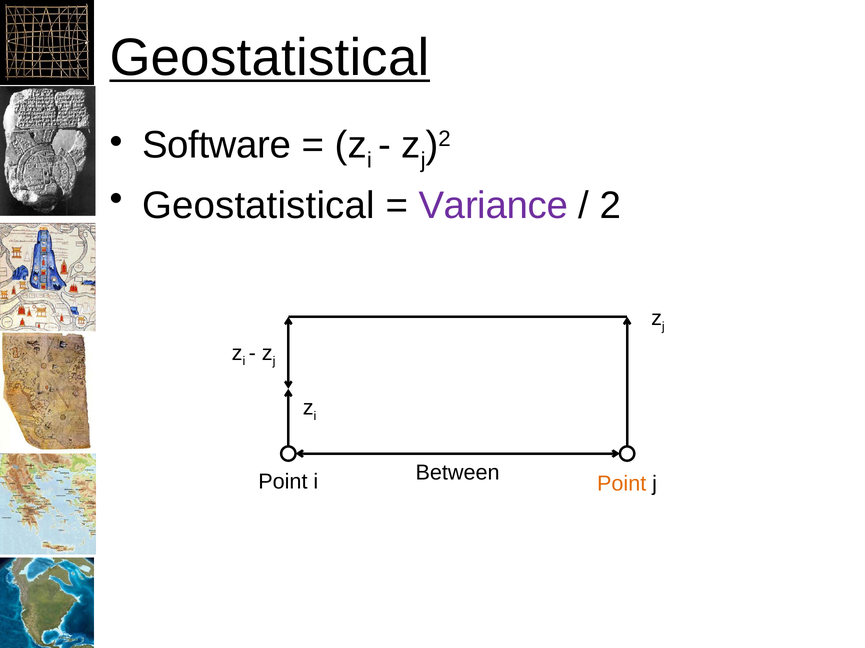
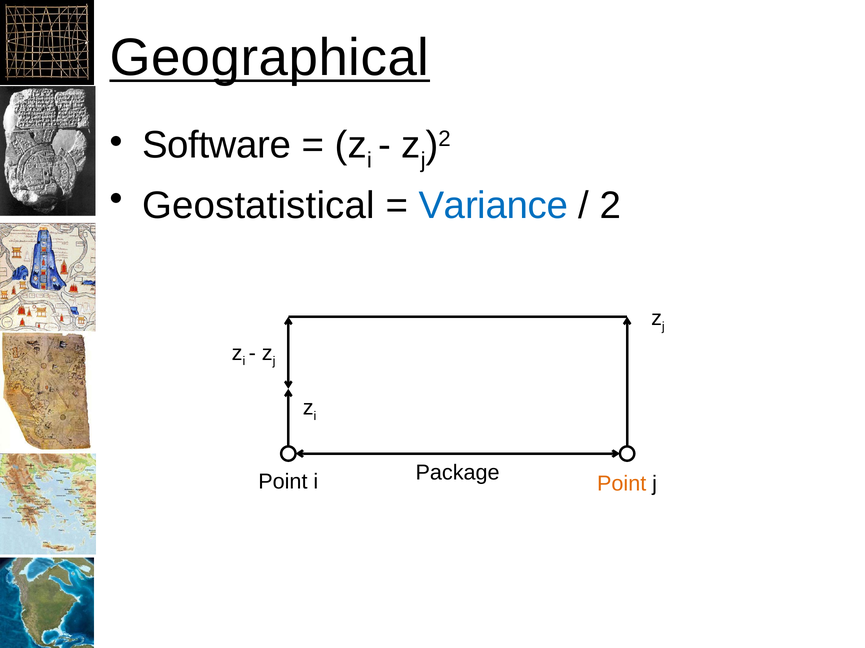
Geostatistical at (270, 58): Geostatistical -> Geographical
Variance colour: purple -> blue
Between: Between -> Package
